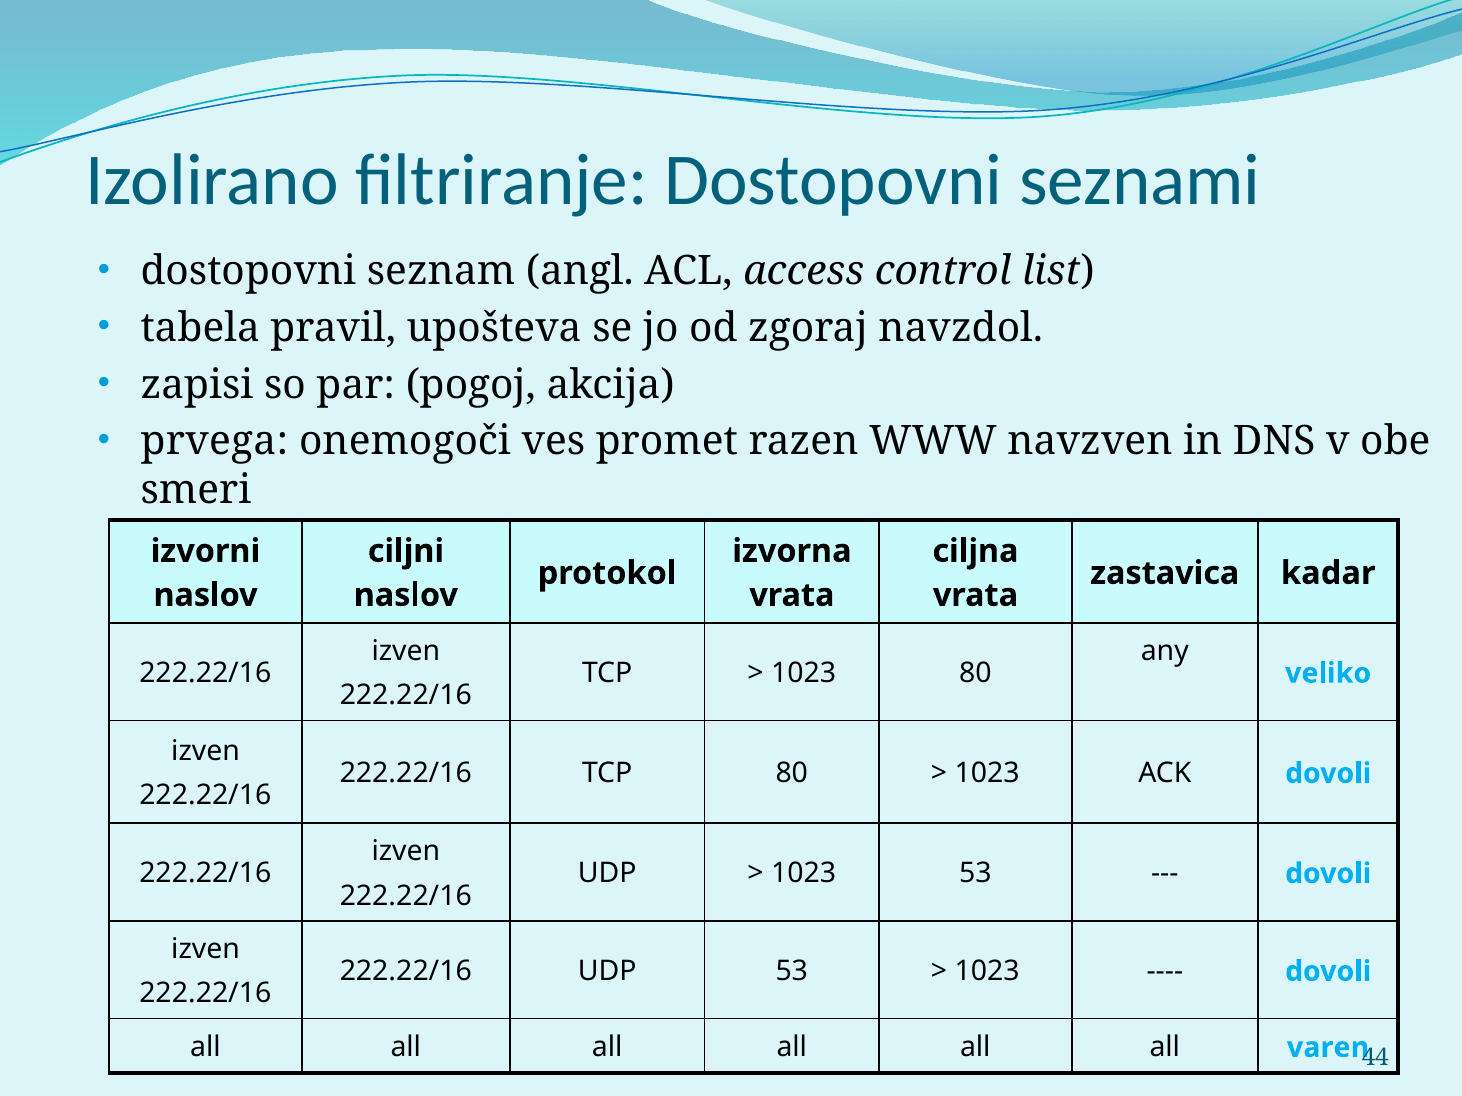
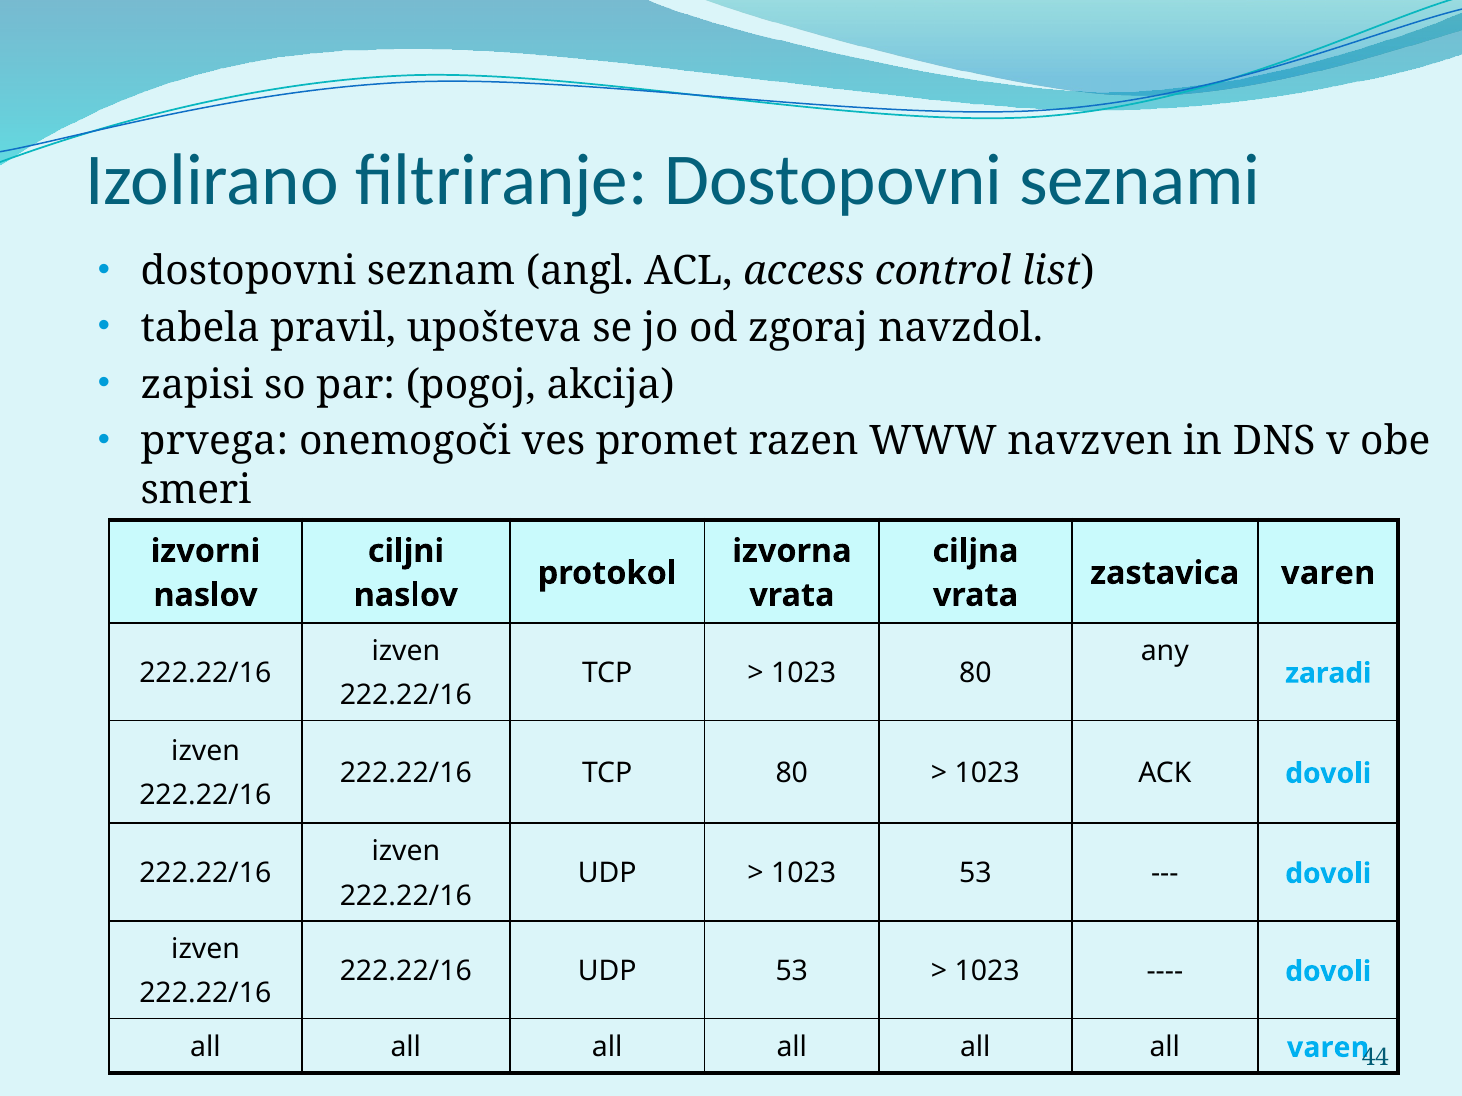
zastavica kadar: kadar -> varen
veliko: veliko -> zaradi
